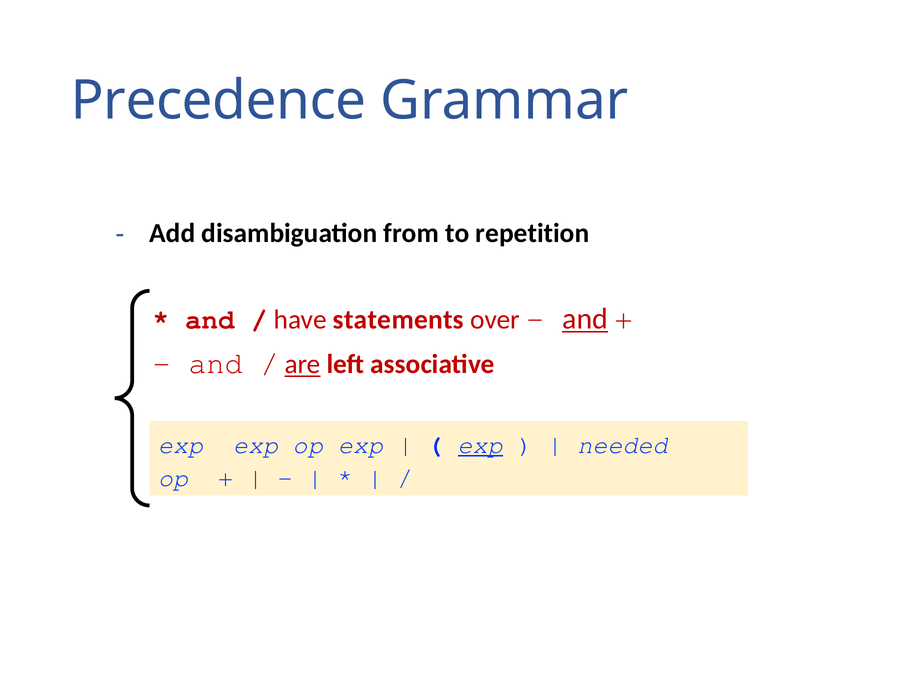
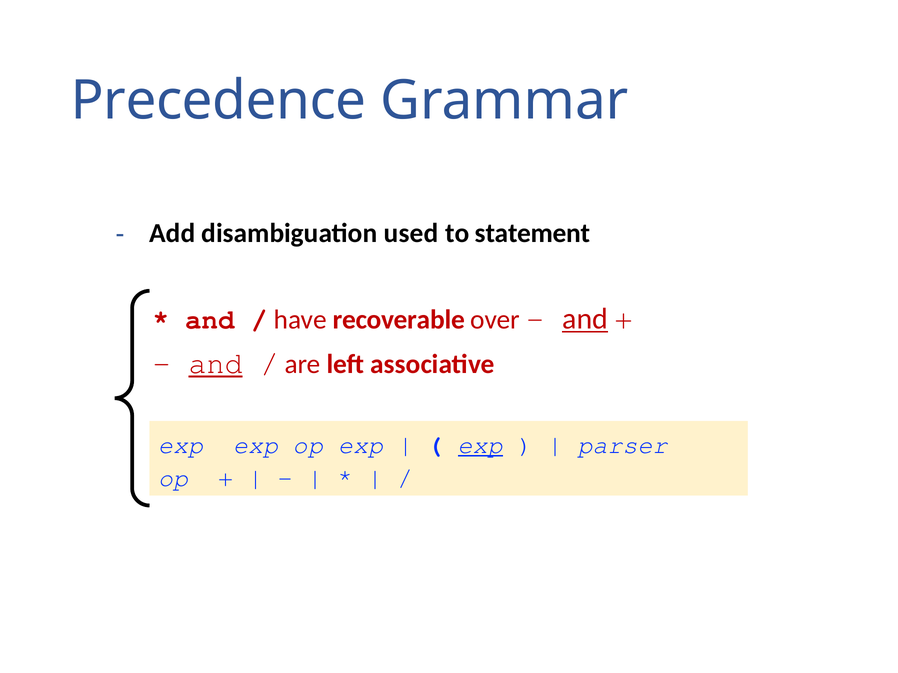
from: from -> used
repetition: repetition -> statement
statements: statements -> recoverable
and at (216, 364) underline: none -> present
are underline: present -> none
needed: needed -> parser
